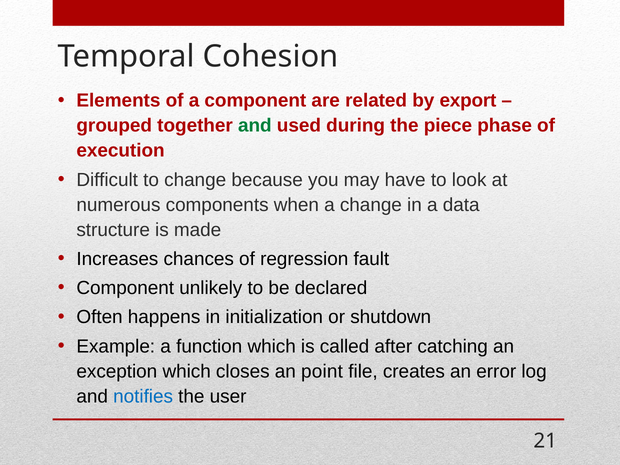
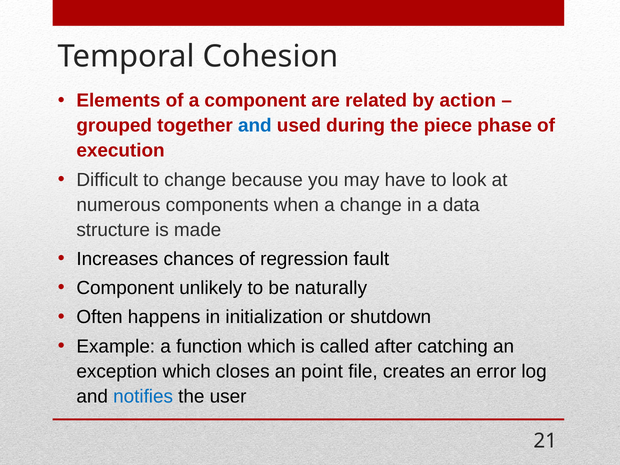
export: export -> action
and at (255, 126) colour: green -> blue
declared: declared -> naturally
